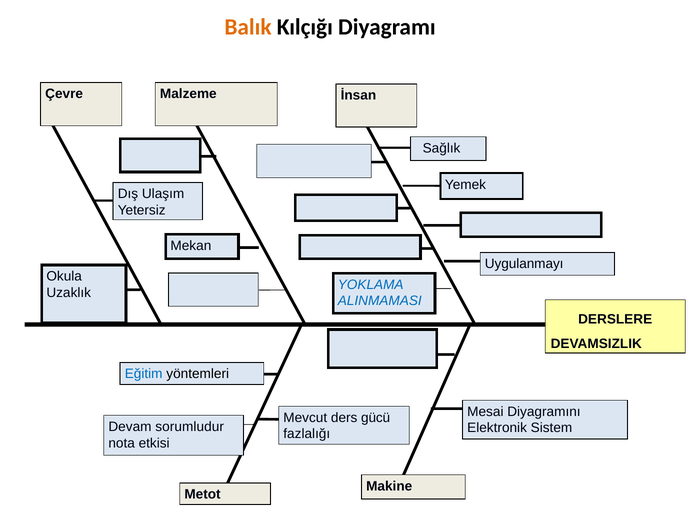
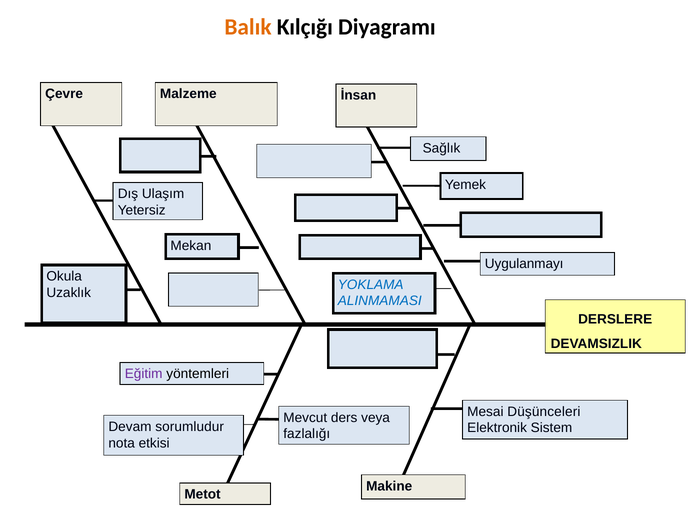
Eğitim colour: blue -> purple
Diyagramını: Diyagramını -> Düşünceleri
gücü: gücü -> veya
